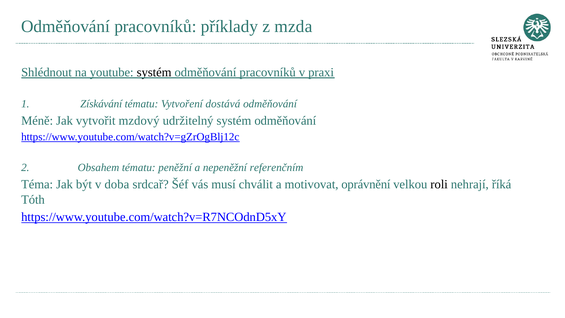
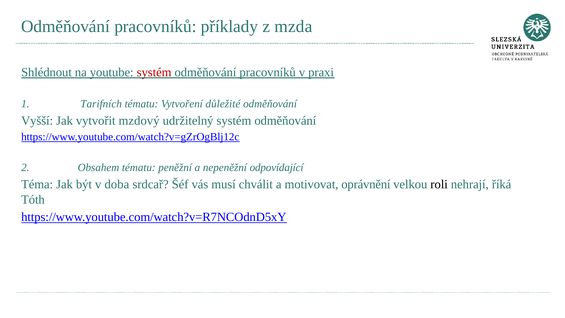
systém at (154, 72) colour: black -> red
Získávání: Získávání -> Tarifních
dostává: dostává -> důležité
Méně: Méně -> Vyšší
referenčním: referenčním -> odpovídající
